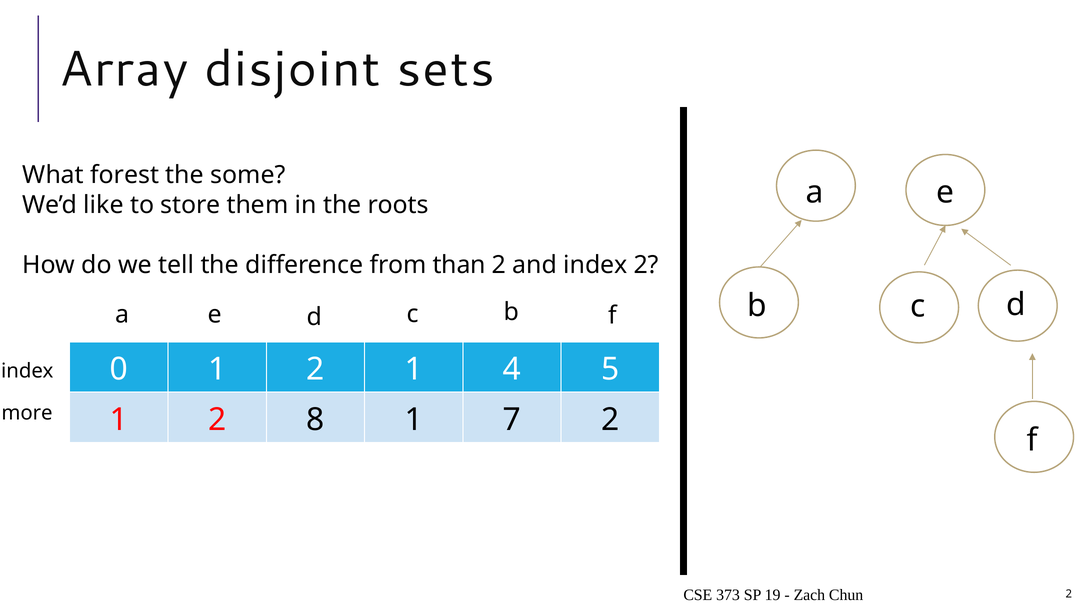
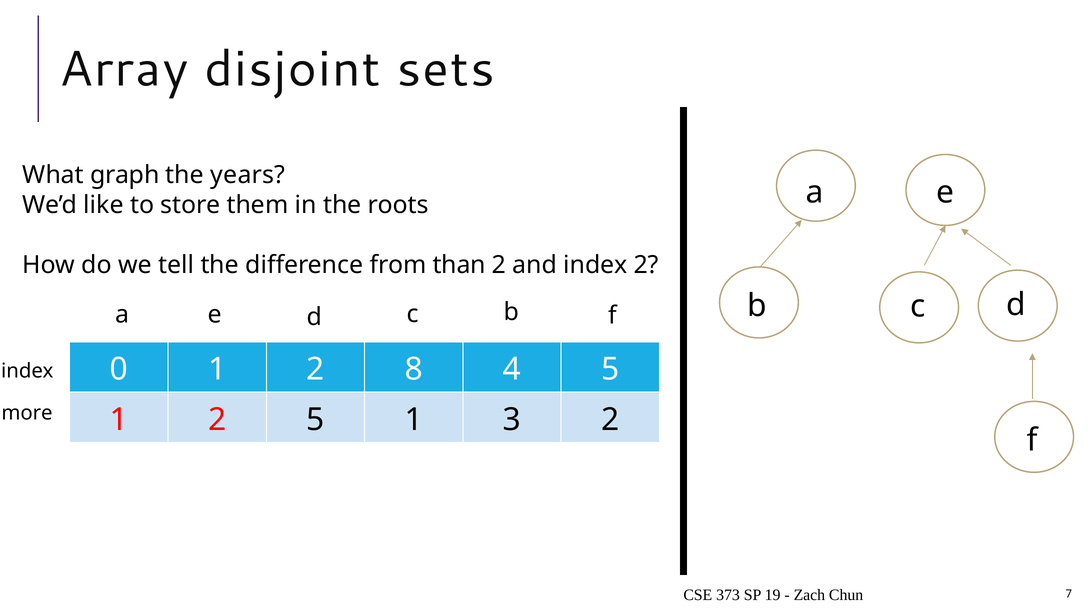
forest: forest -> graph
some: some -> years
2 1: 1 -> 8
2 8: 8 -> 5
7: 7 -> 3
Chun 2: 2 -> 7
